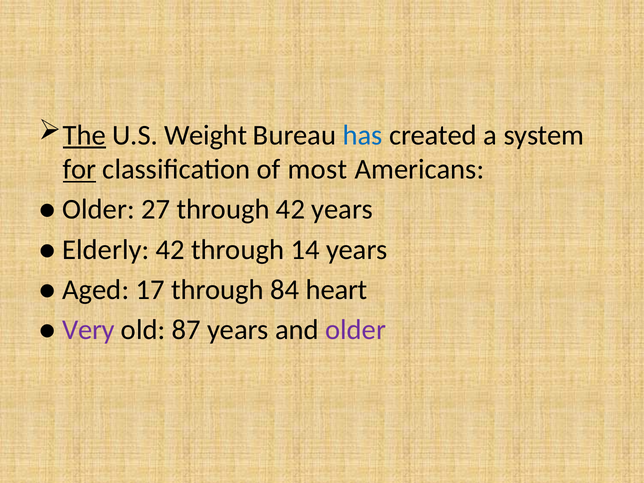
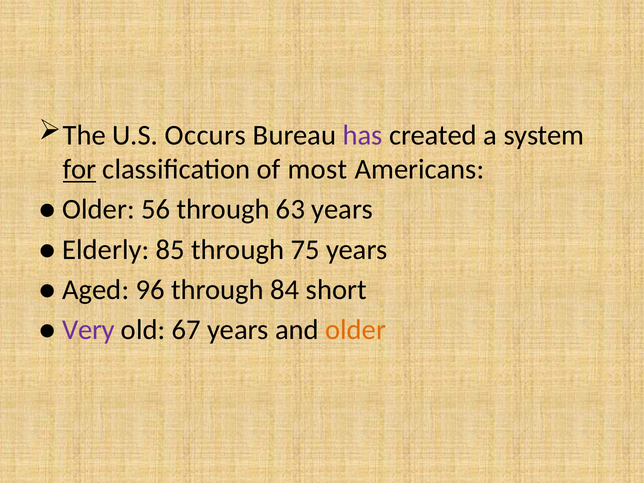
The underline: present -> none
Weight: Weight -> Occurs
has colour: blue -> purple
27: 27 -> 56
through 42: 42 -> 63
Elderly 42: 42 -> 85
14: 14 -> 75
17: 17 -> 96
heart: heart -> short
87: 87 -> 67
older at (356, 330) colour: purple -> orange
